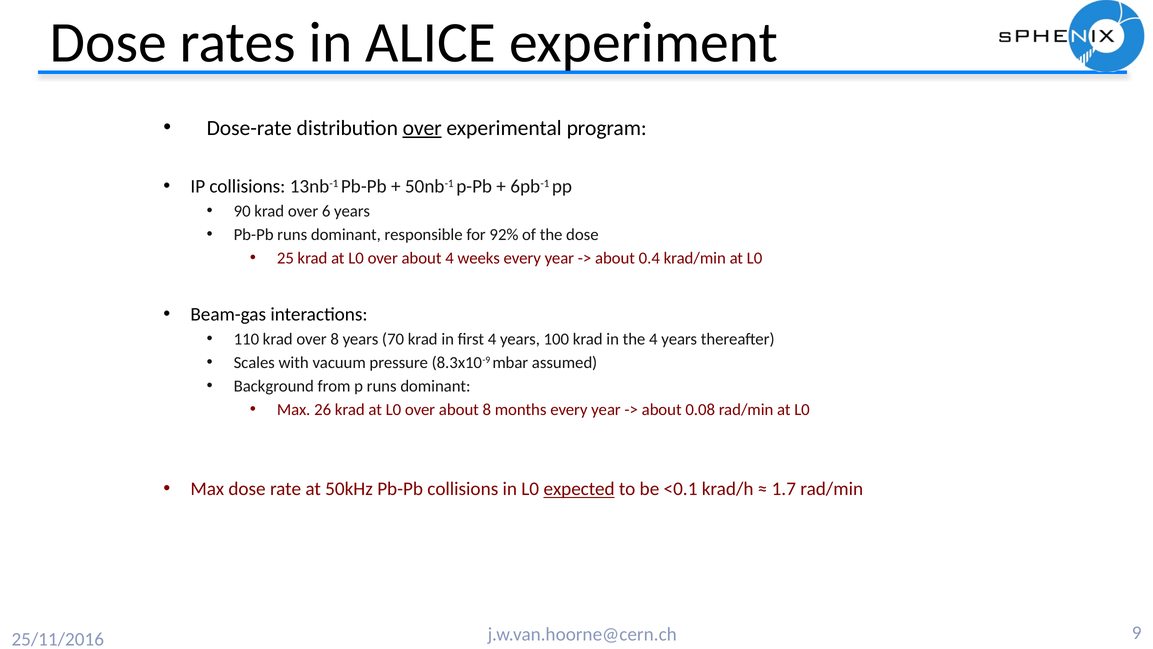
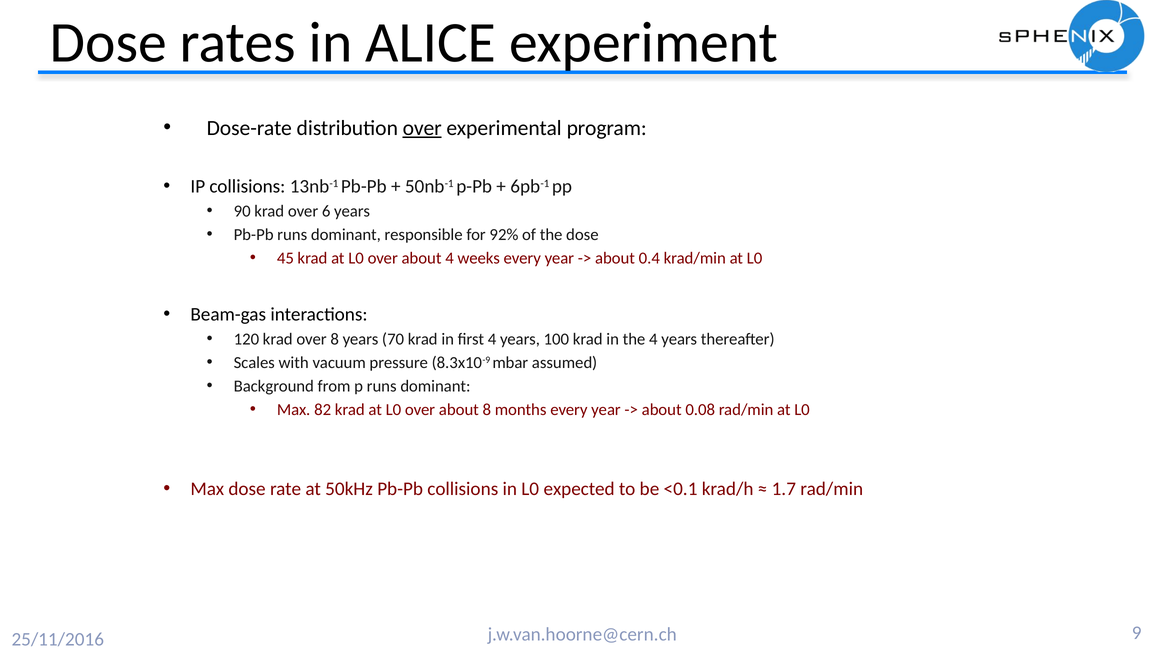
25: 25 -> 45
110: 110 -> 120
26: 26 -> 82
expected underline: present -> none
